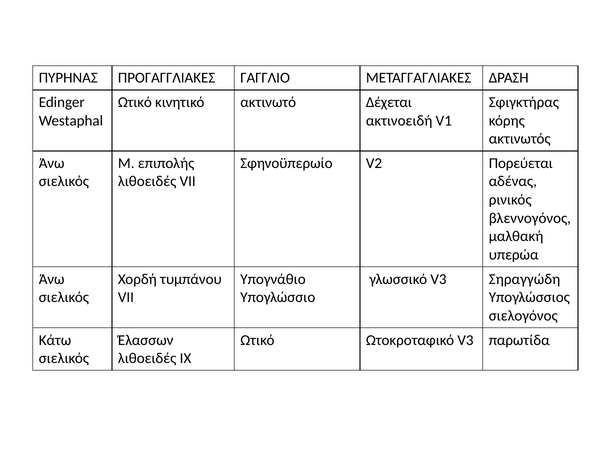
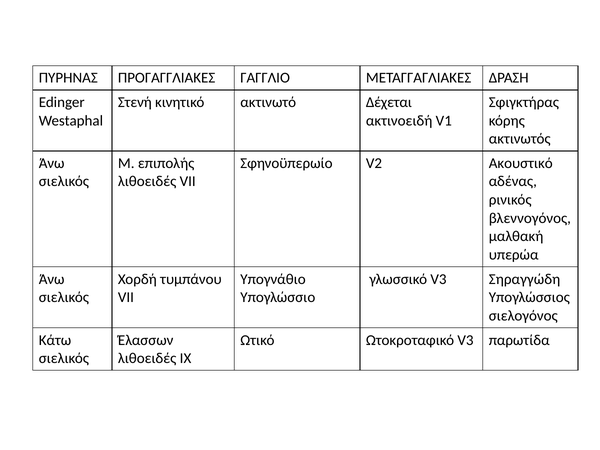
Ωτικό at (135, 102): Ωτικό -> Στενή
Πορεύεται: Πορεύεται -> Ακουστικό
